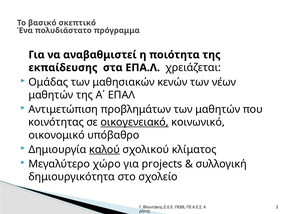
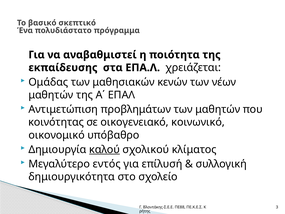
οικογενειακό underline: present -> none
χώρο: χώρο -> εντός
projects: projects -> επίλυσή
